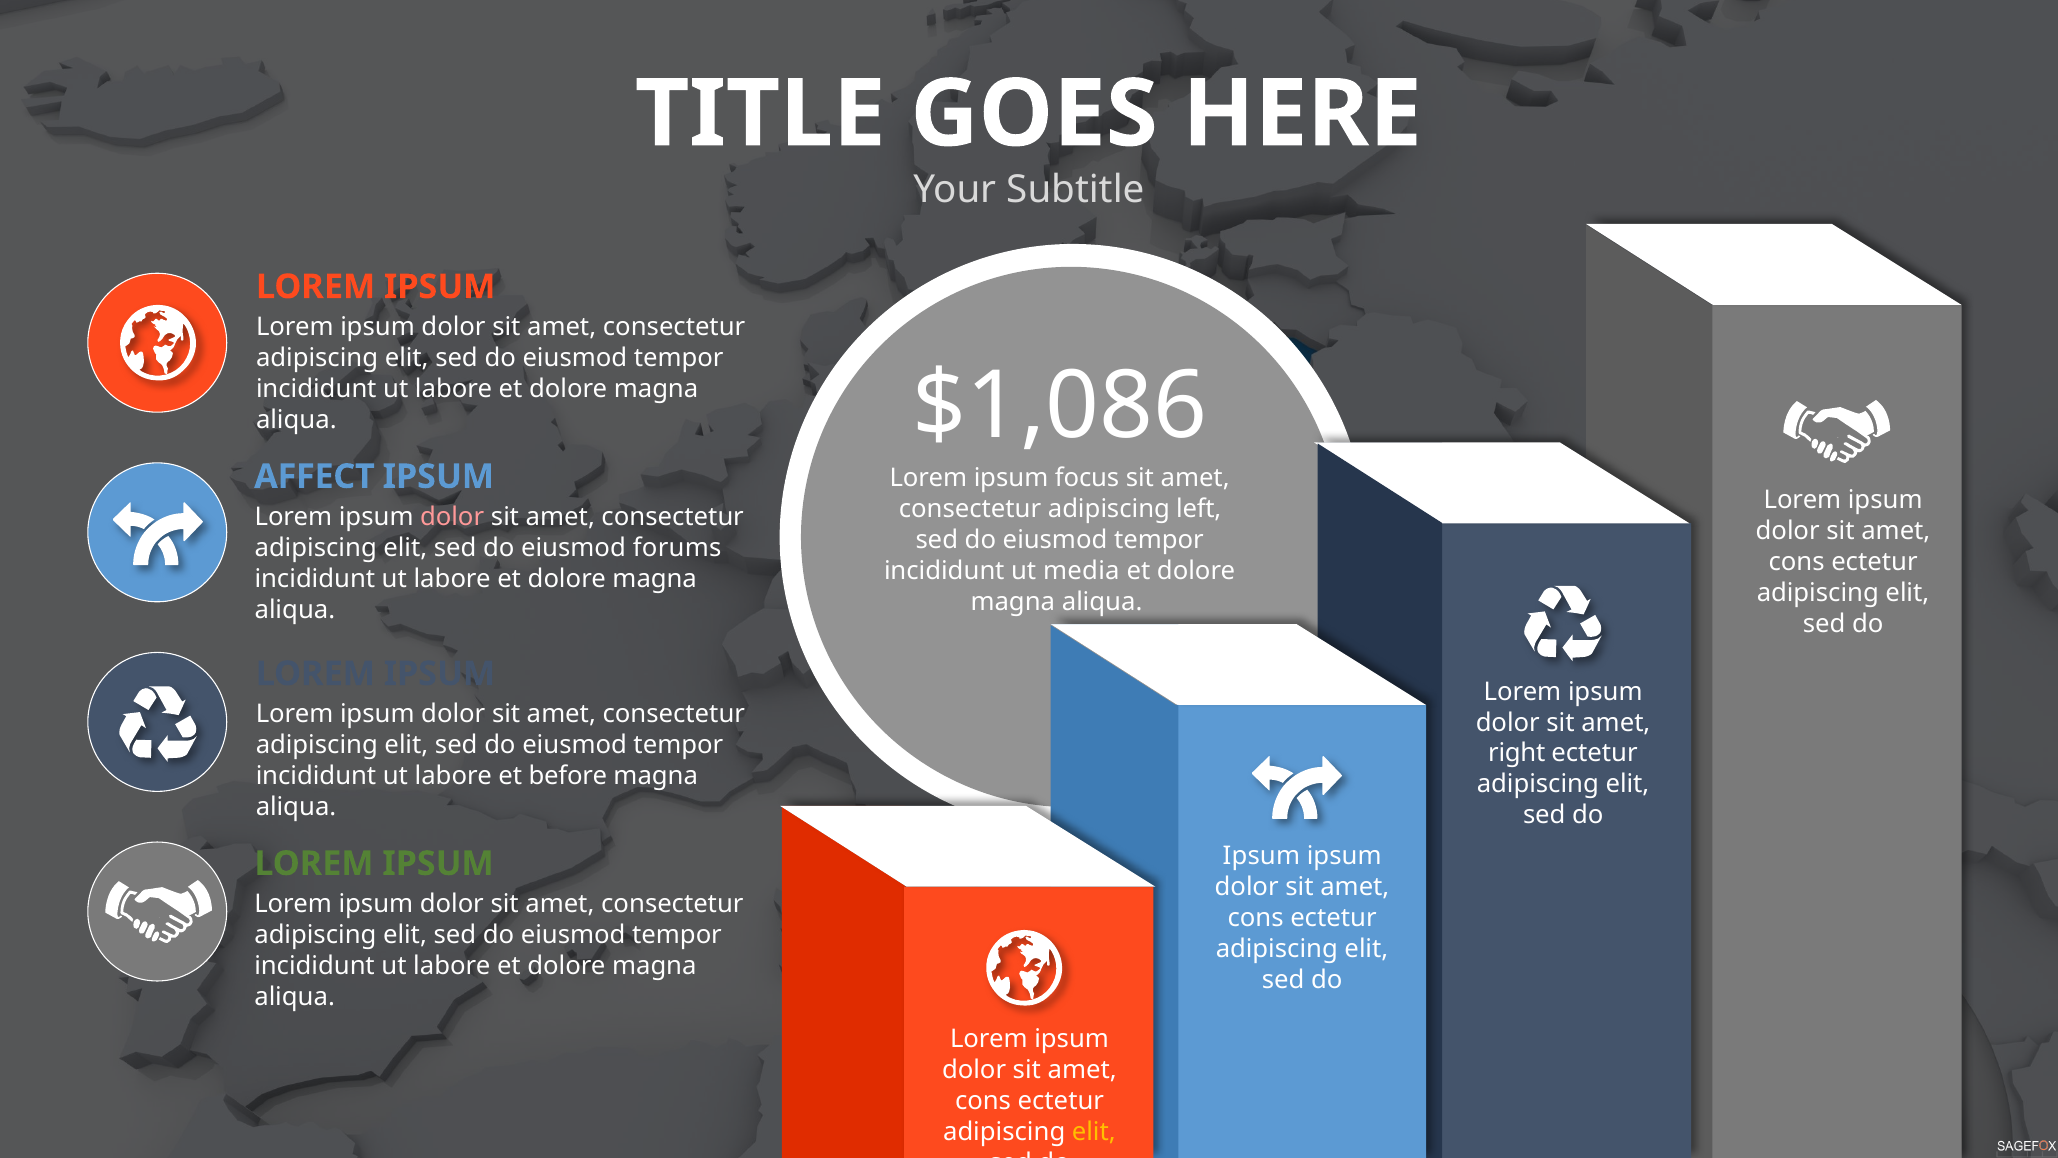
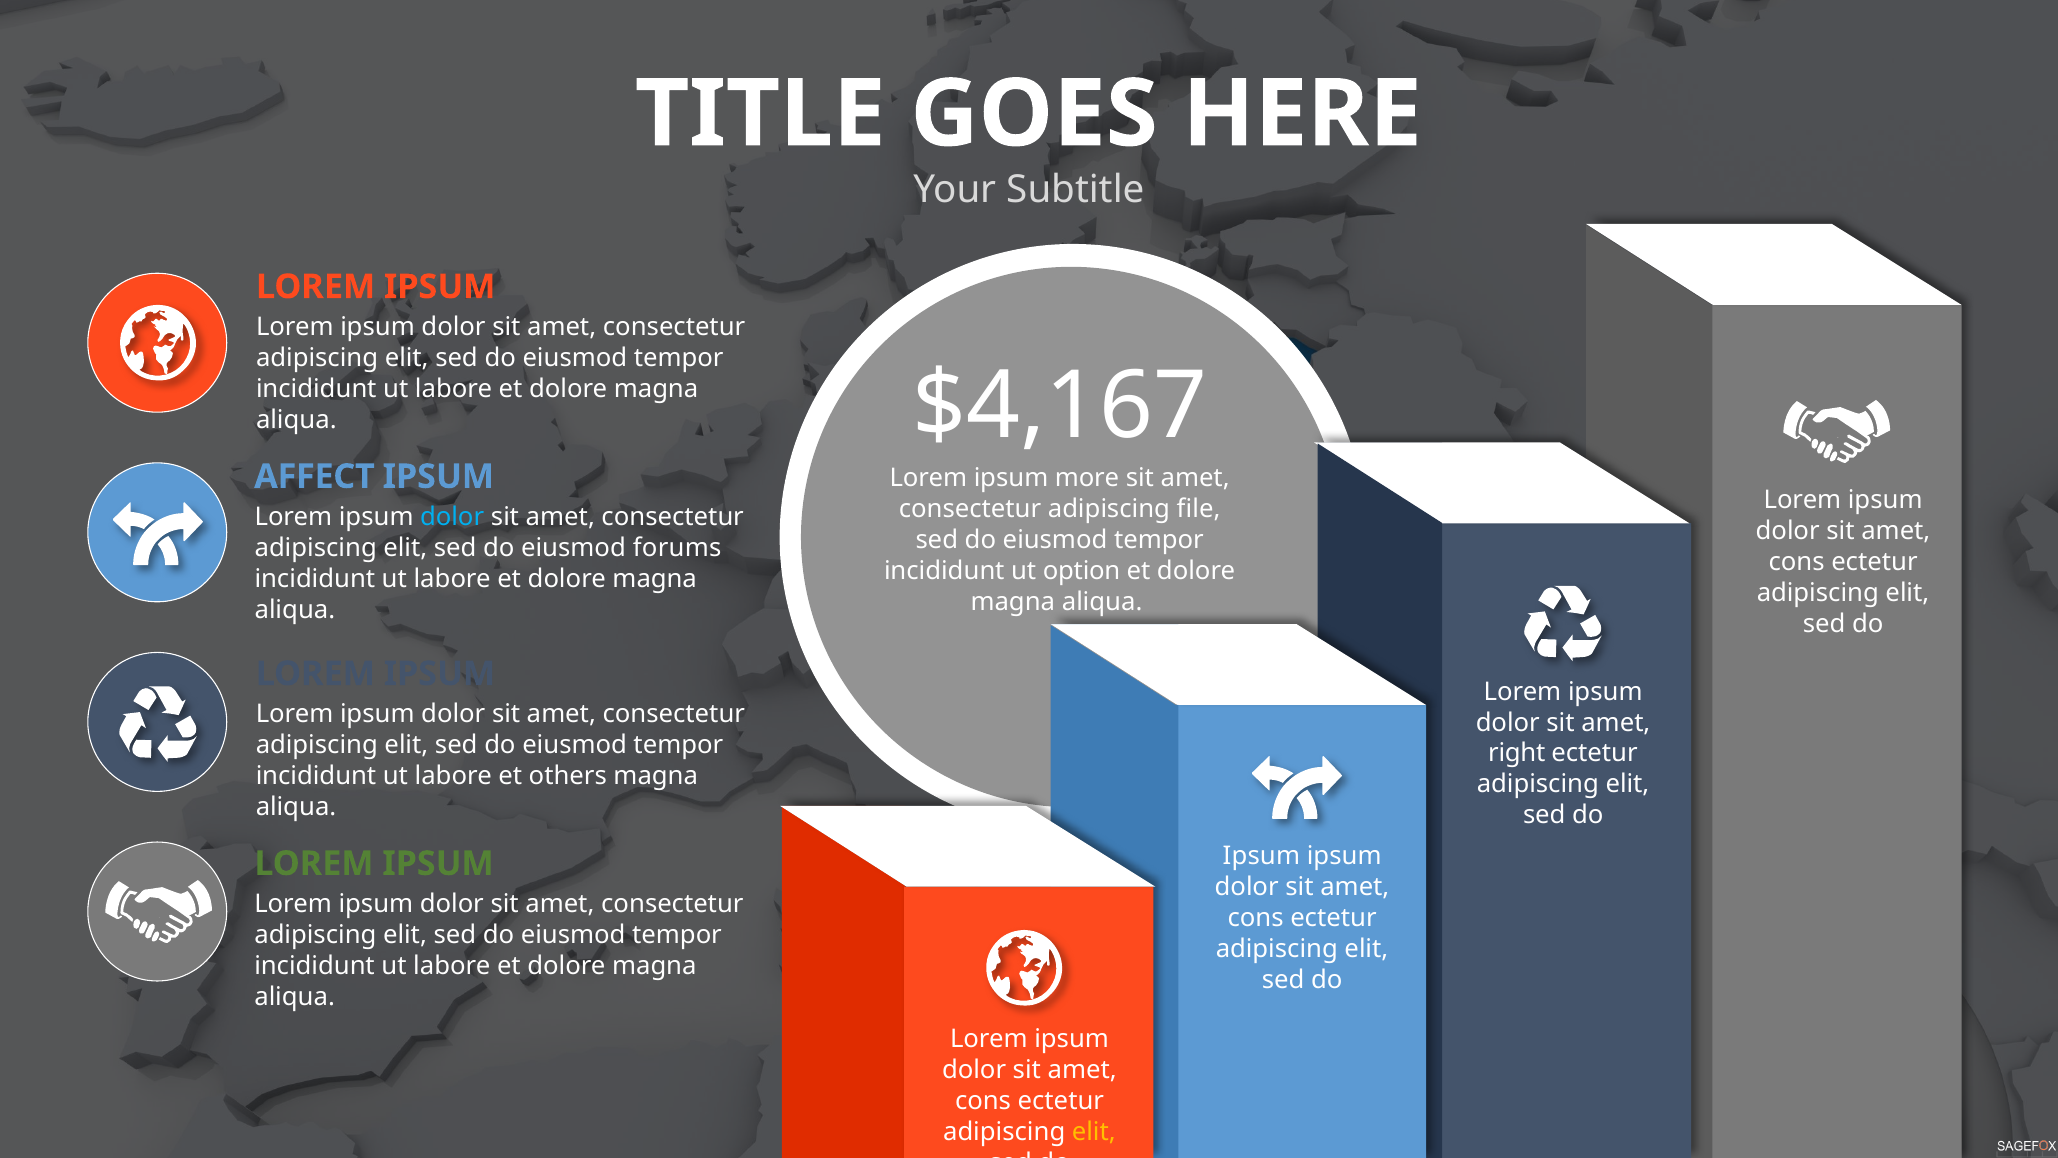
$1,086: $1,086 -> $4,167
focus: focus -> more
left: left -> file
dolor at (452, 517) colour: pink -> light blue
media: media -> option
before: before -> others
